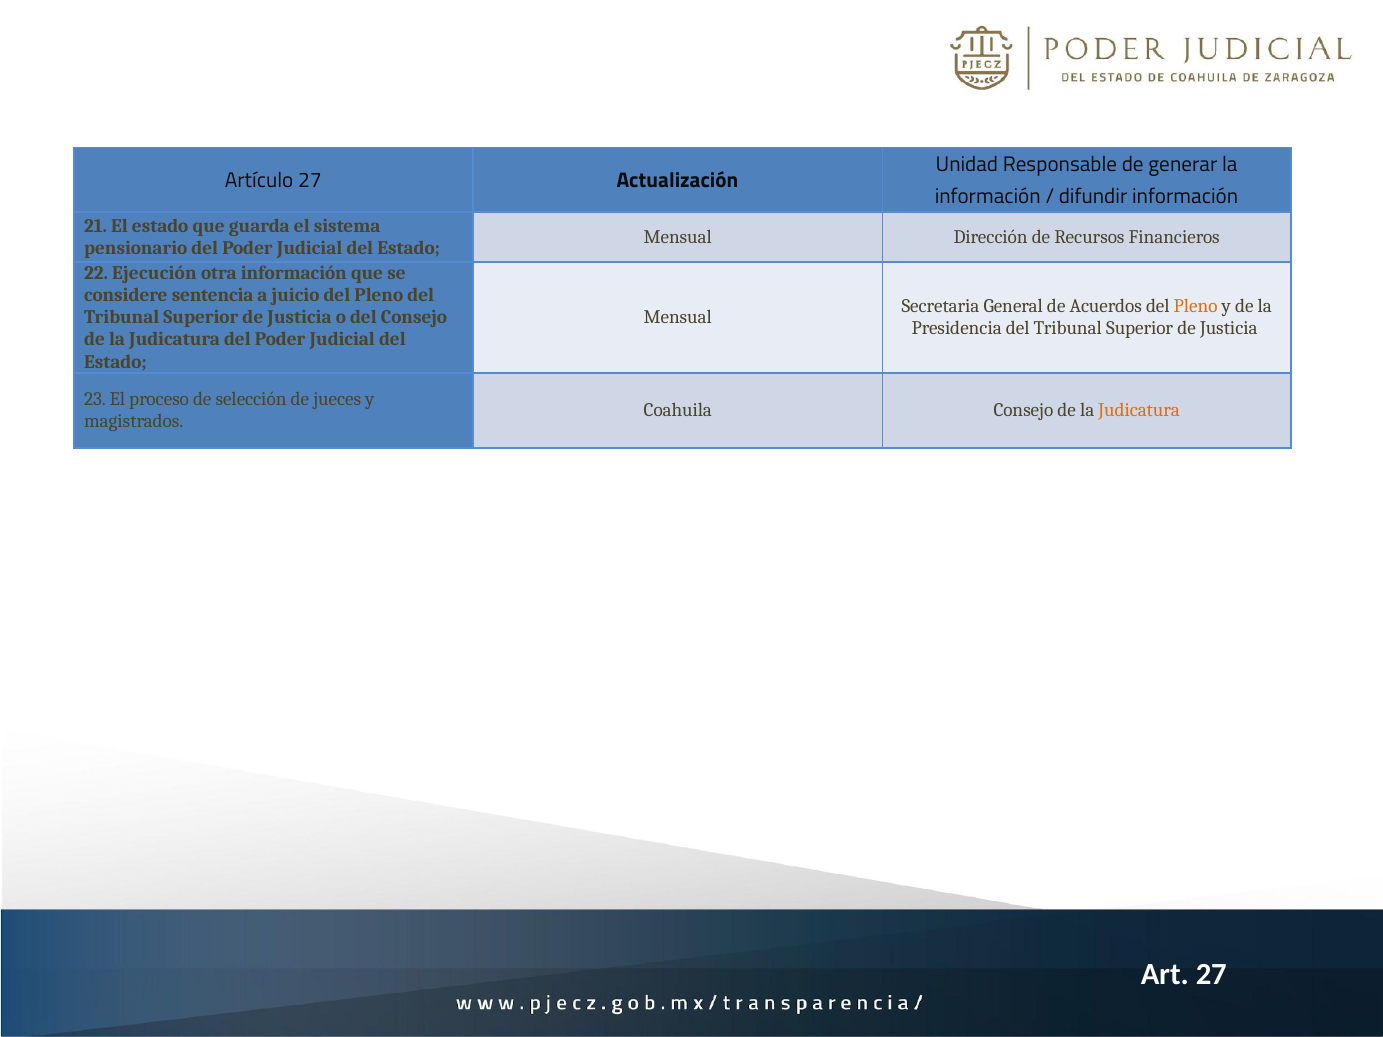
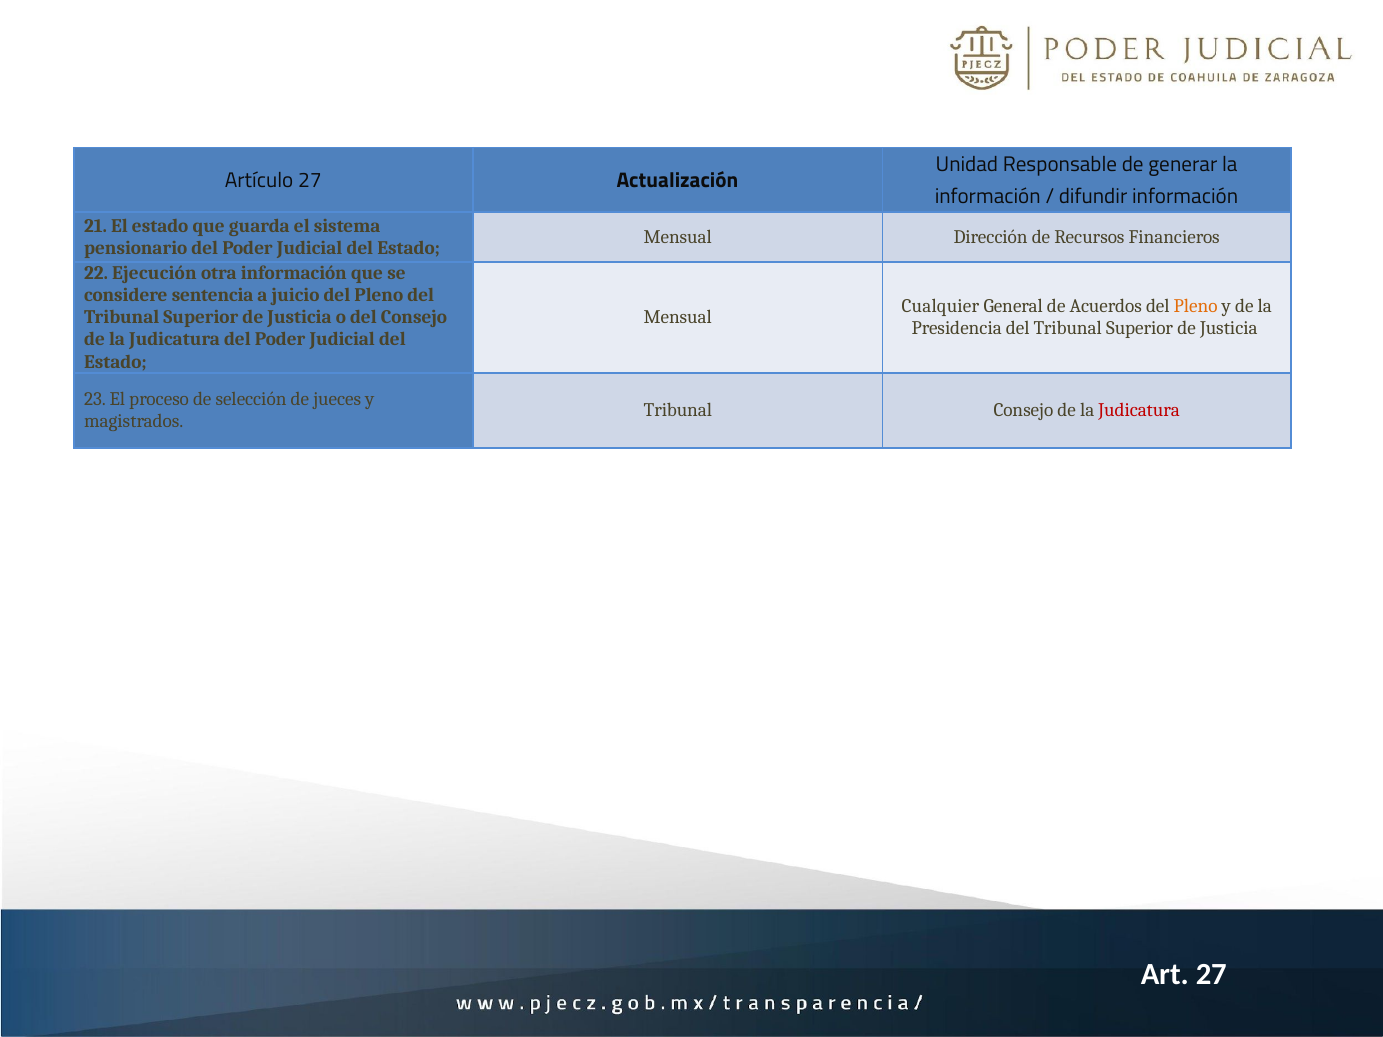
Secretaria: Secretaria -> Cualquier
Coahuila at (678, 410): Coahuila -> Tribunal
Judicatura at (1139, 410) colour: orange -> red
